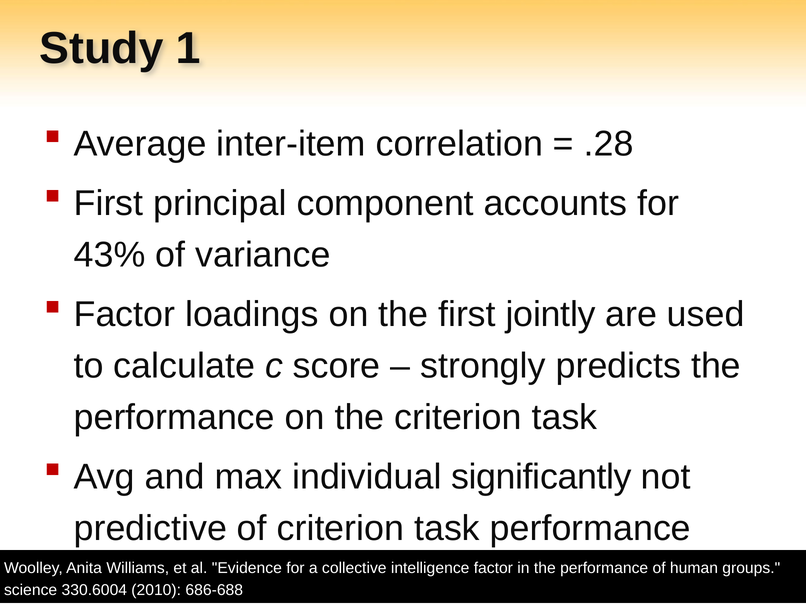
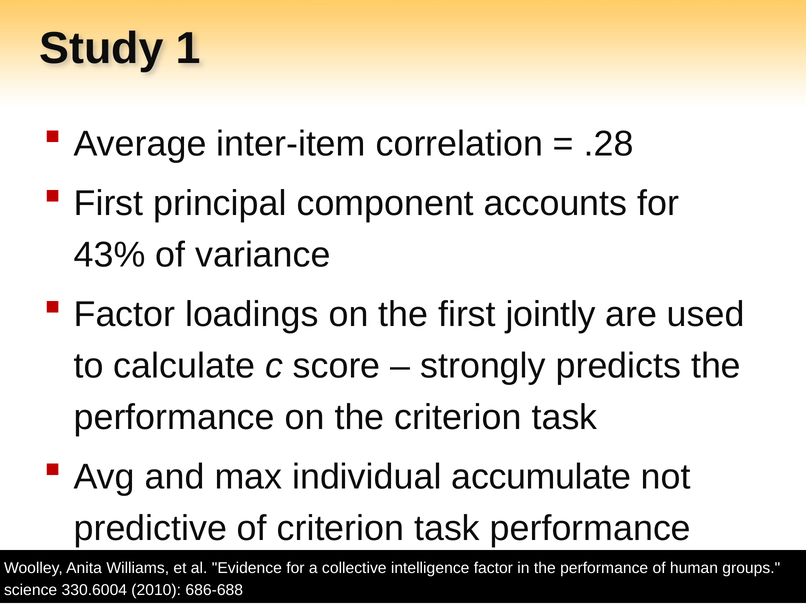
significantly: significantly -> accumulate
